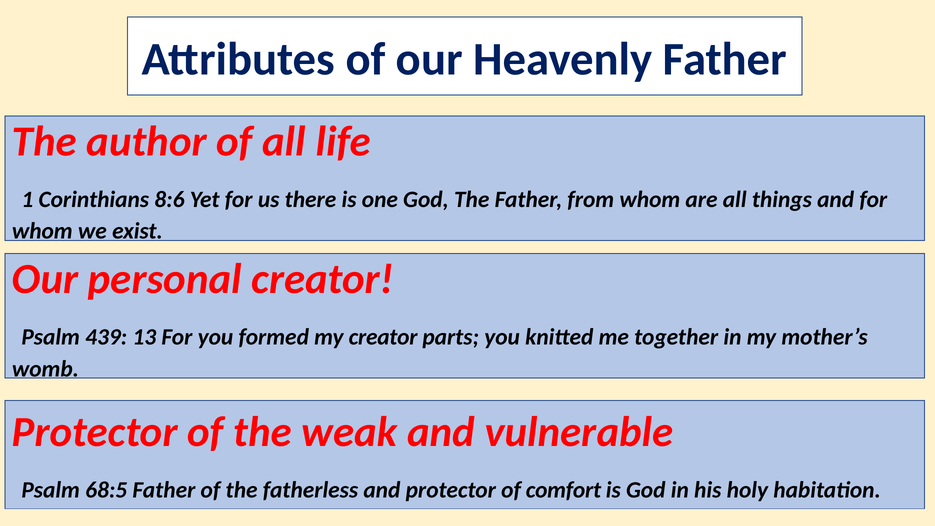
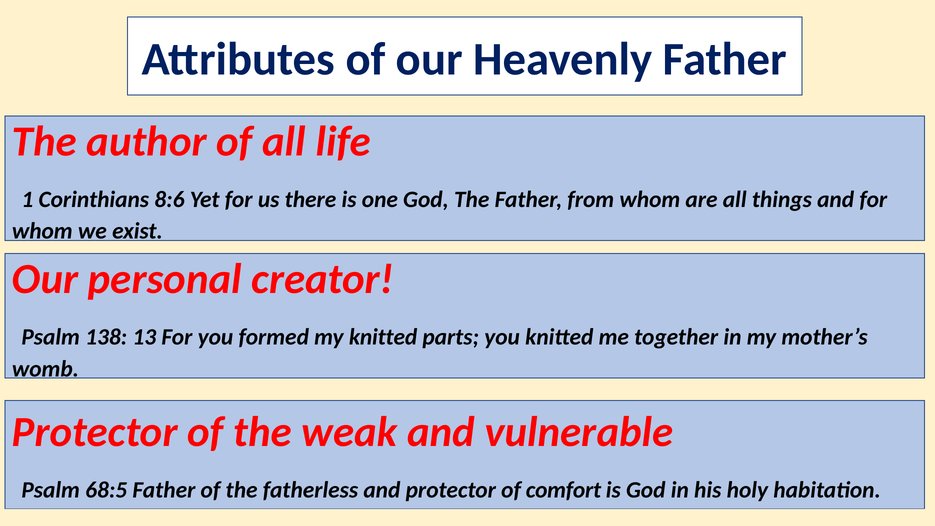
439: 439 -> 138
my creator: creator -> knitted
